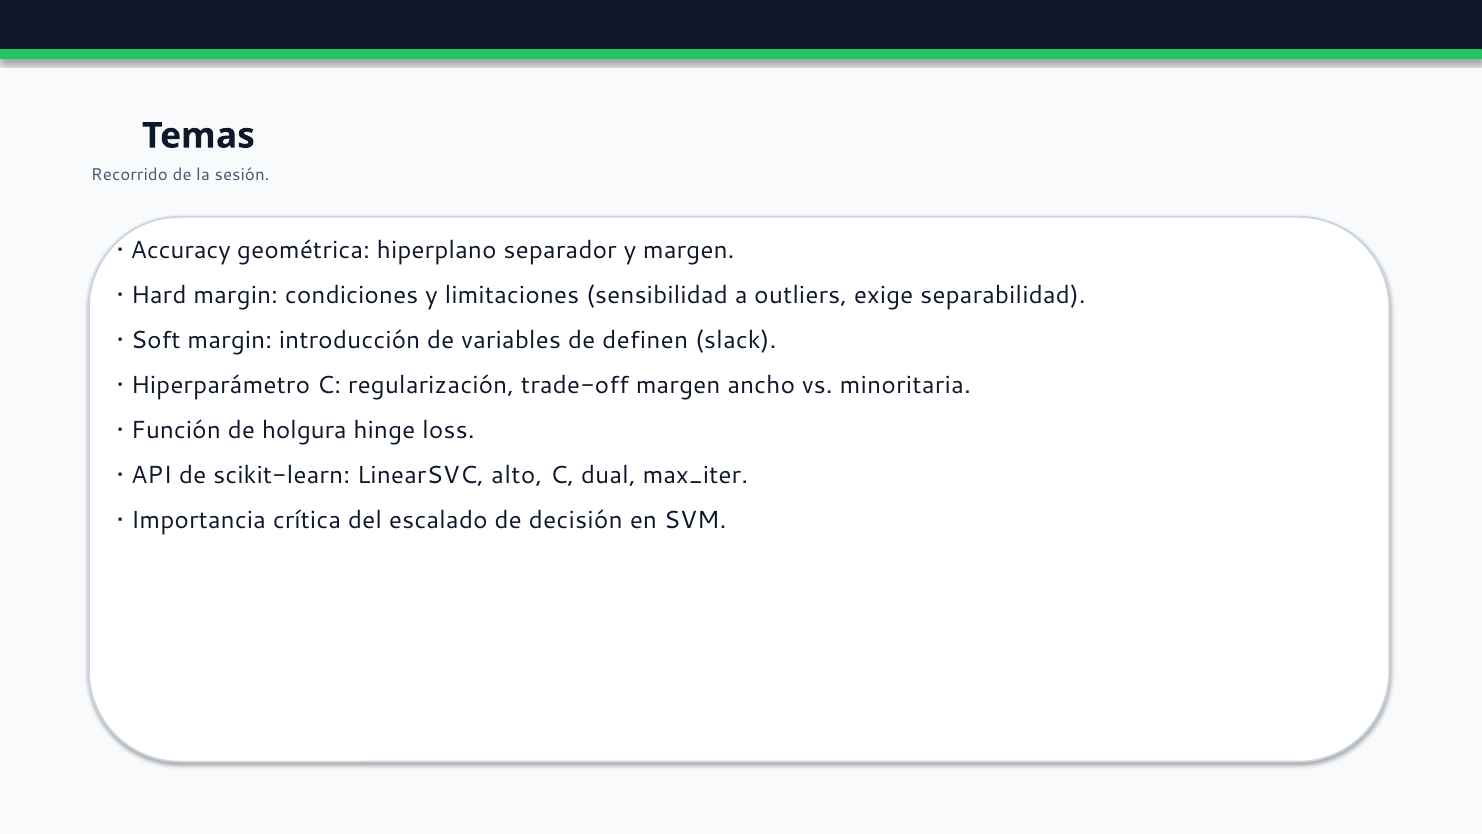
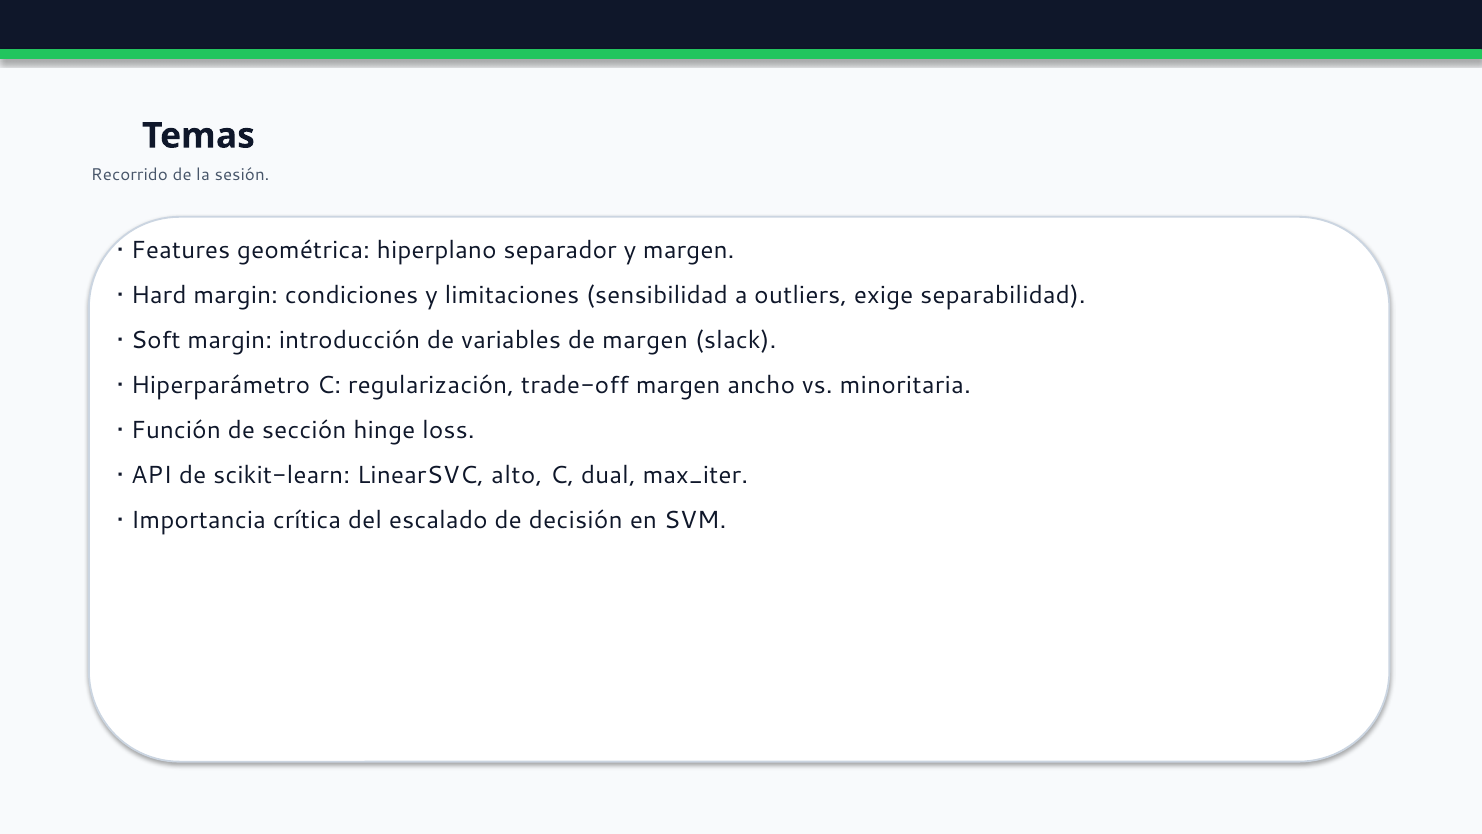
Accuracy: Accuracy -> Features
de definen: definen -> margen
holgura: holgura -> sección
